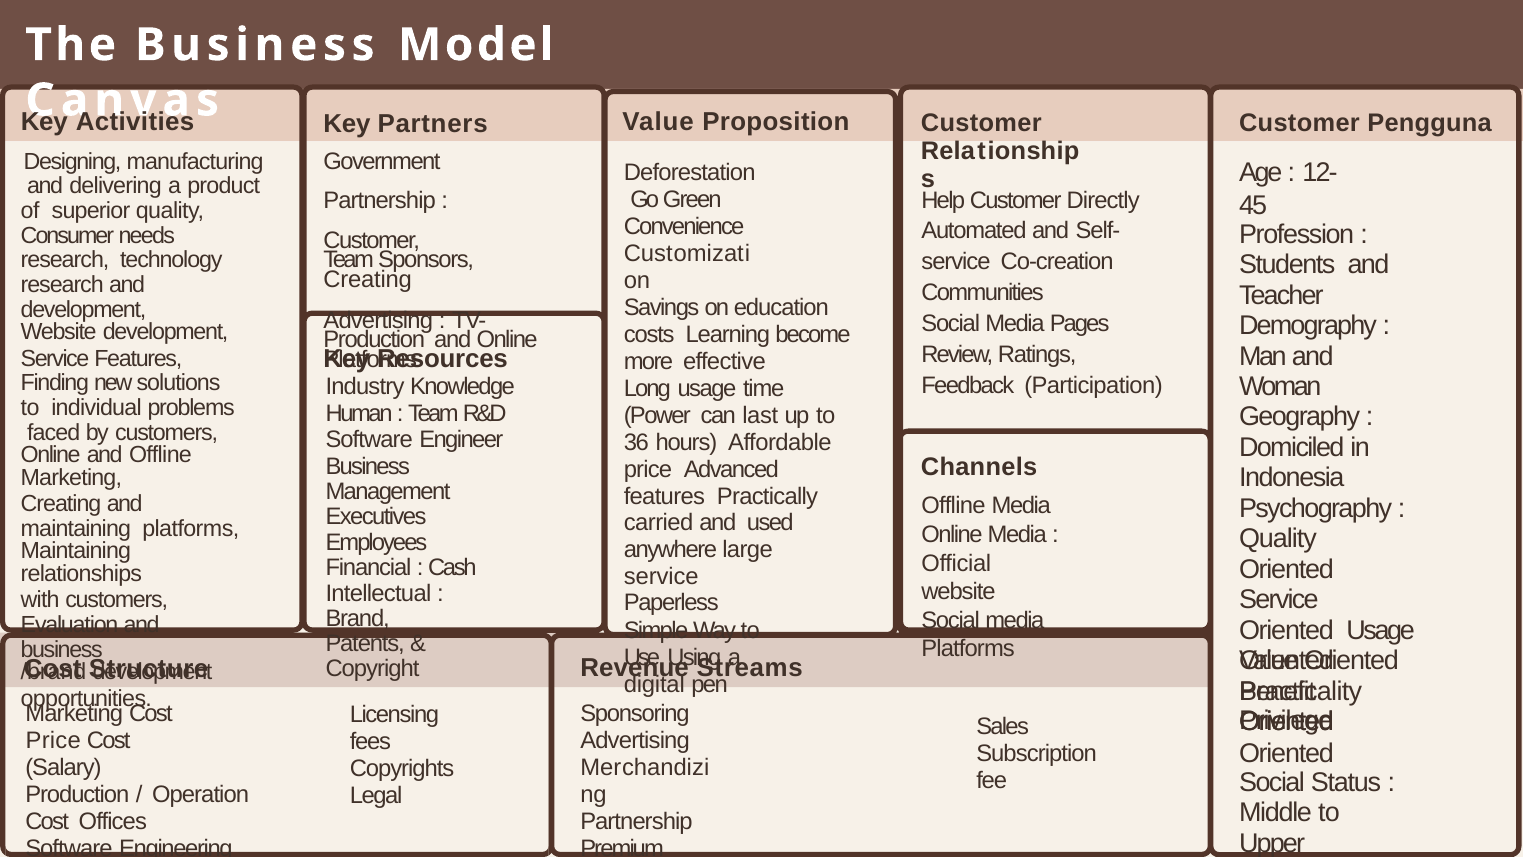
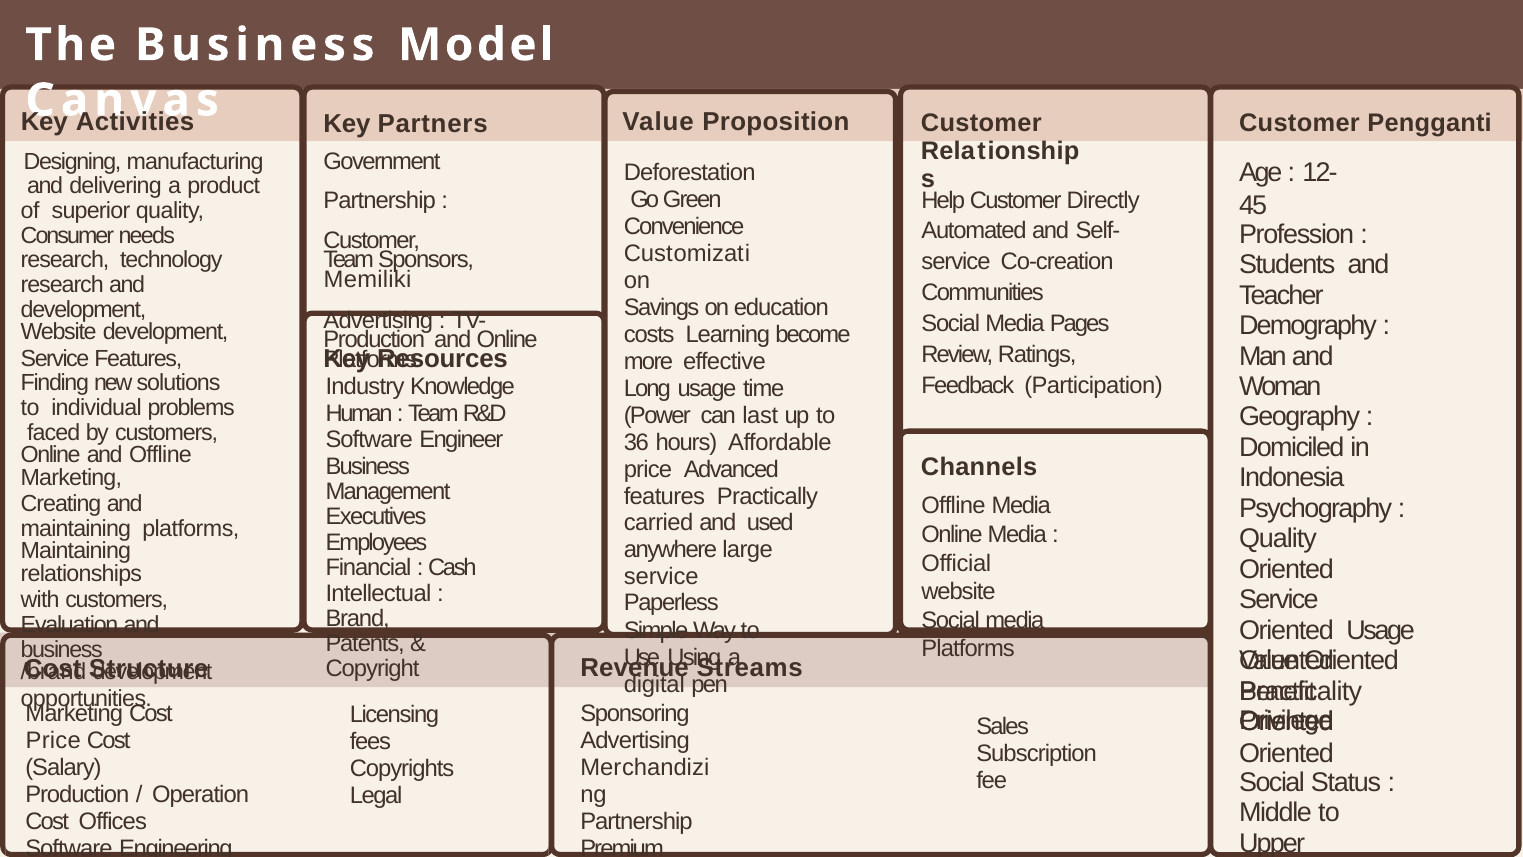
Pengguna: Pengguna -> Pengganti
Creating at (368, 280): Creating -> Memiliki
